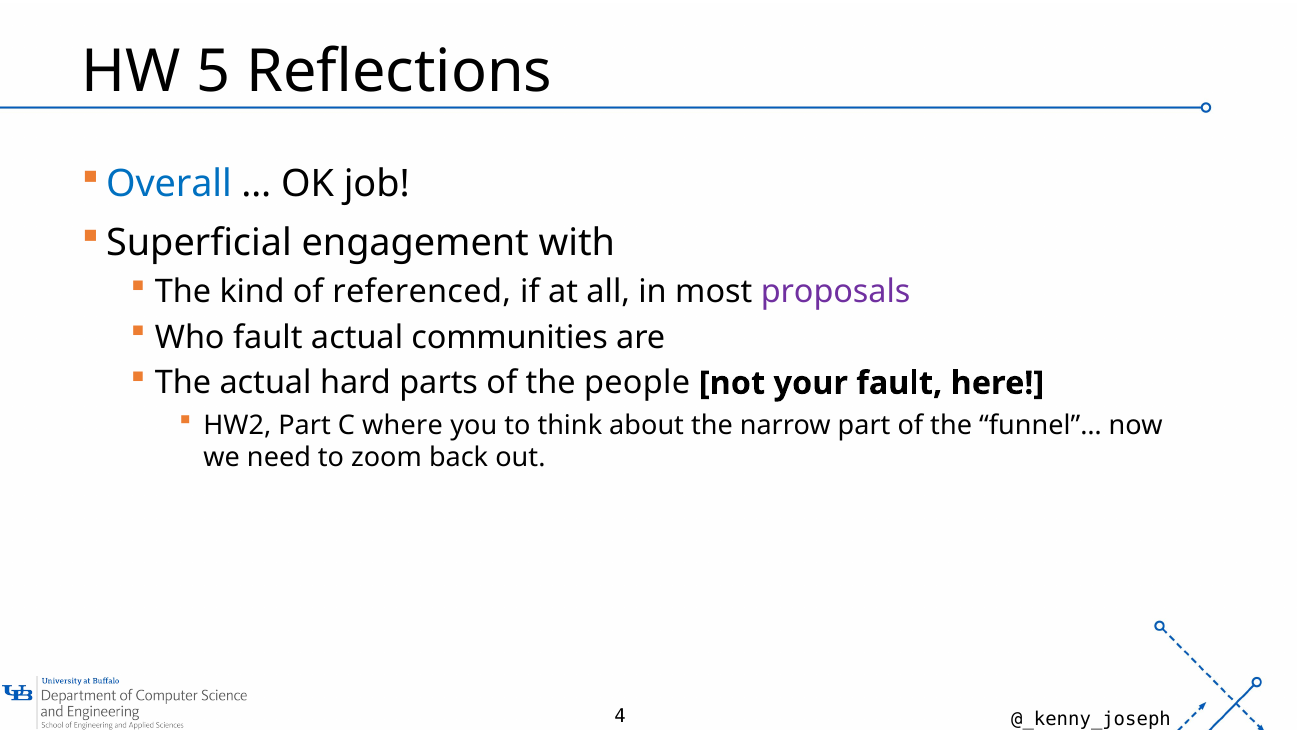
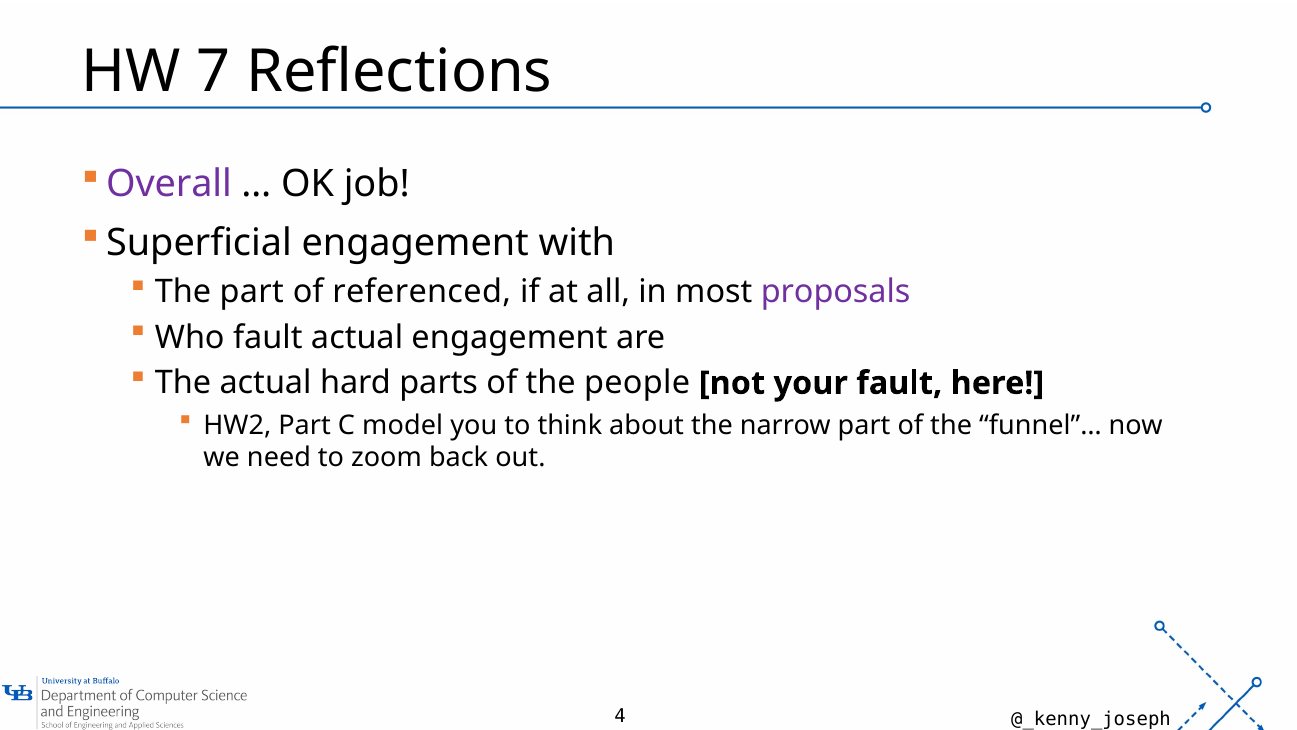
5: 5 -> 7
Overall colour: blue -> purple
The kind: kind -> part
actual communities: communities -> engagement
where: where -> model
